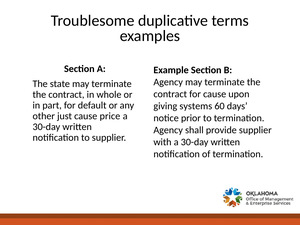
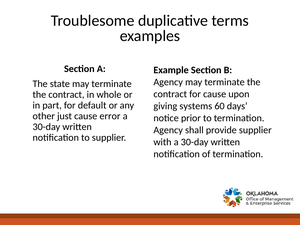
price: price -> error
